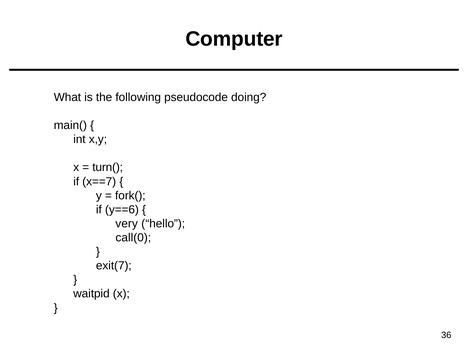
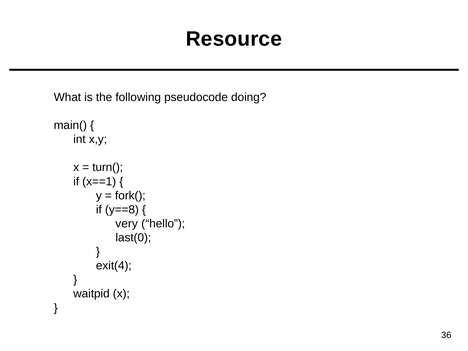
Computer: Computer -> Resource
x==7: x==7 -> x==1
y==6: y==6 -> y==8
call(0: call(0 -> last(0
exit(7: exit(7 -> exit(4
